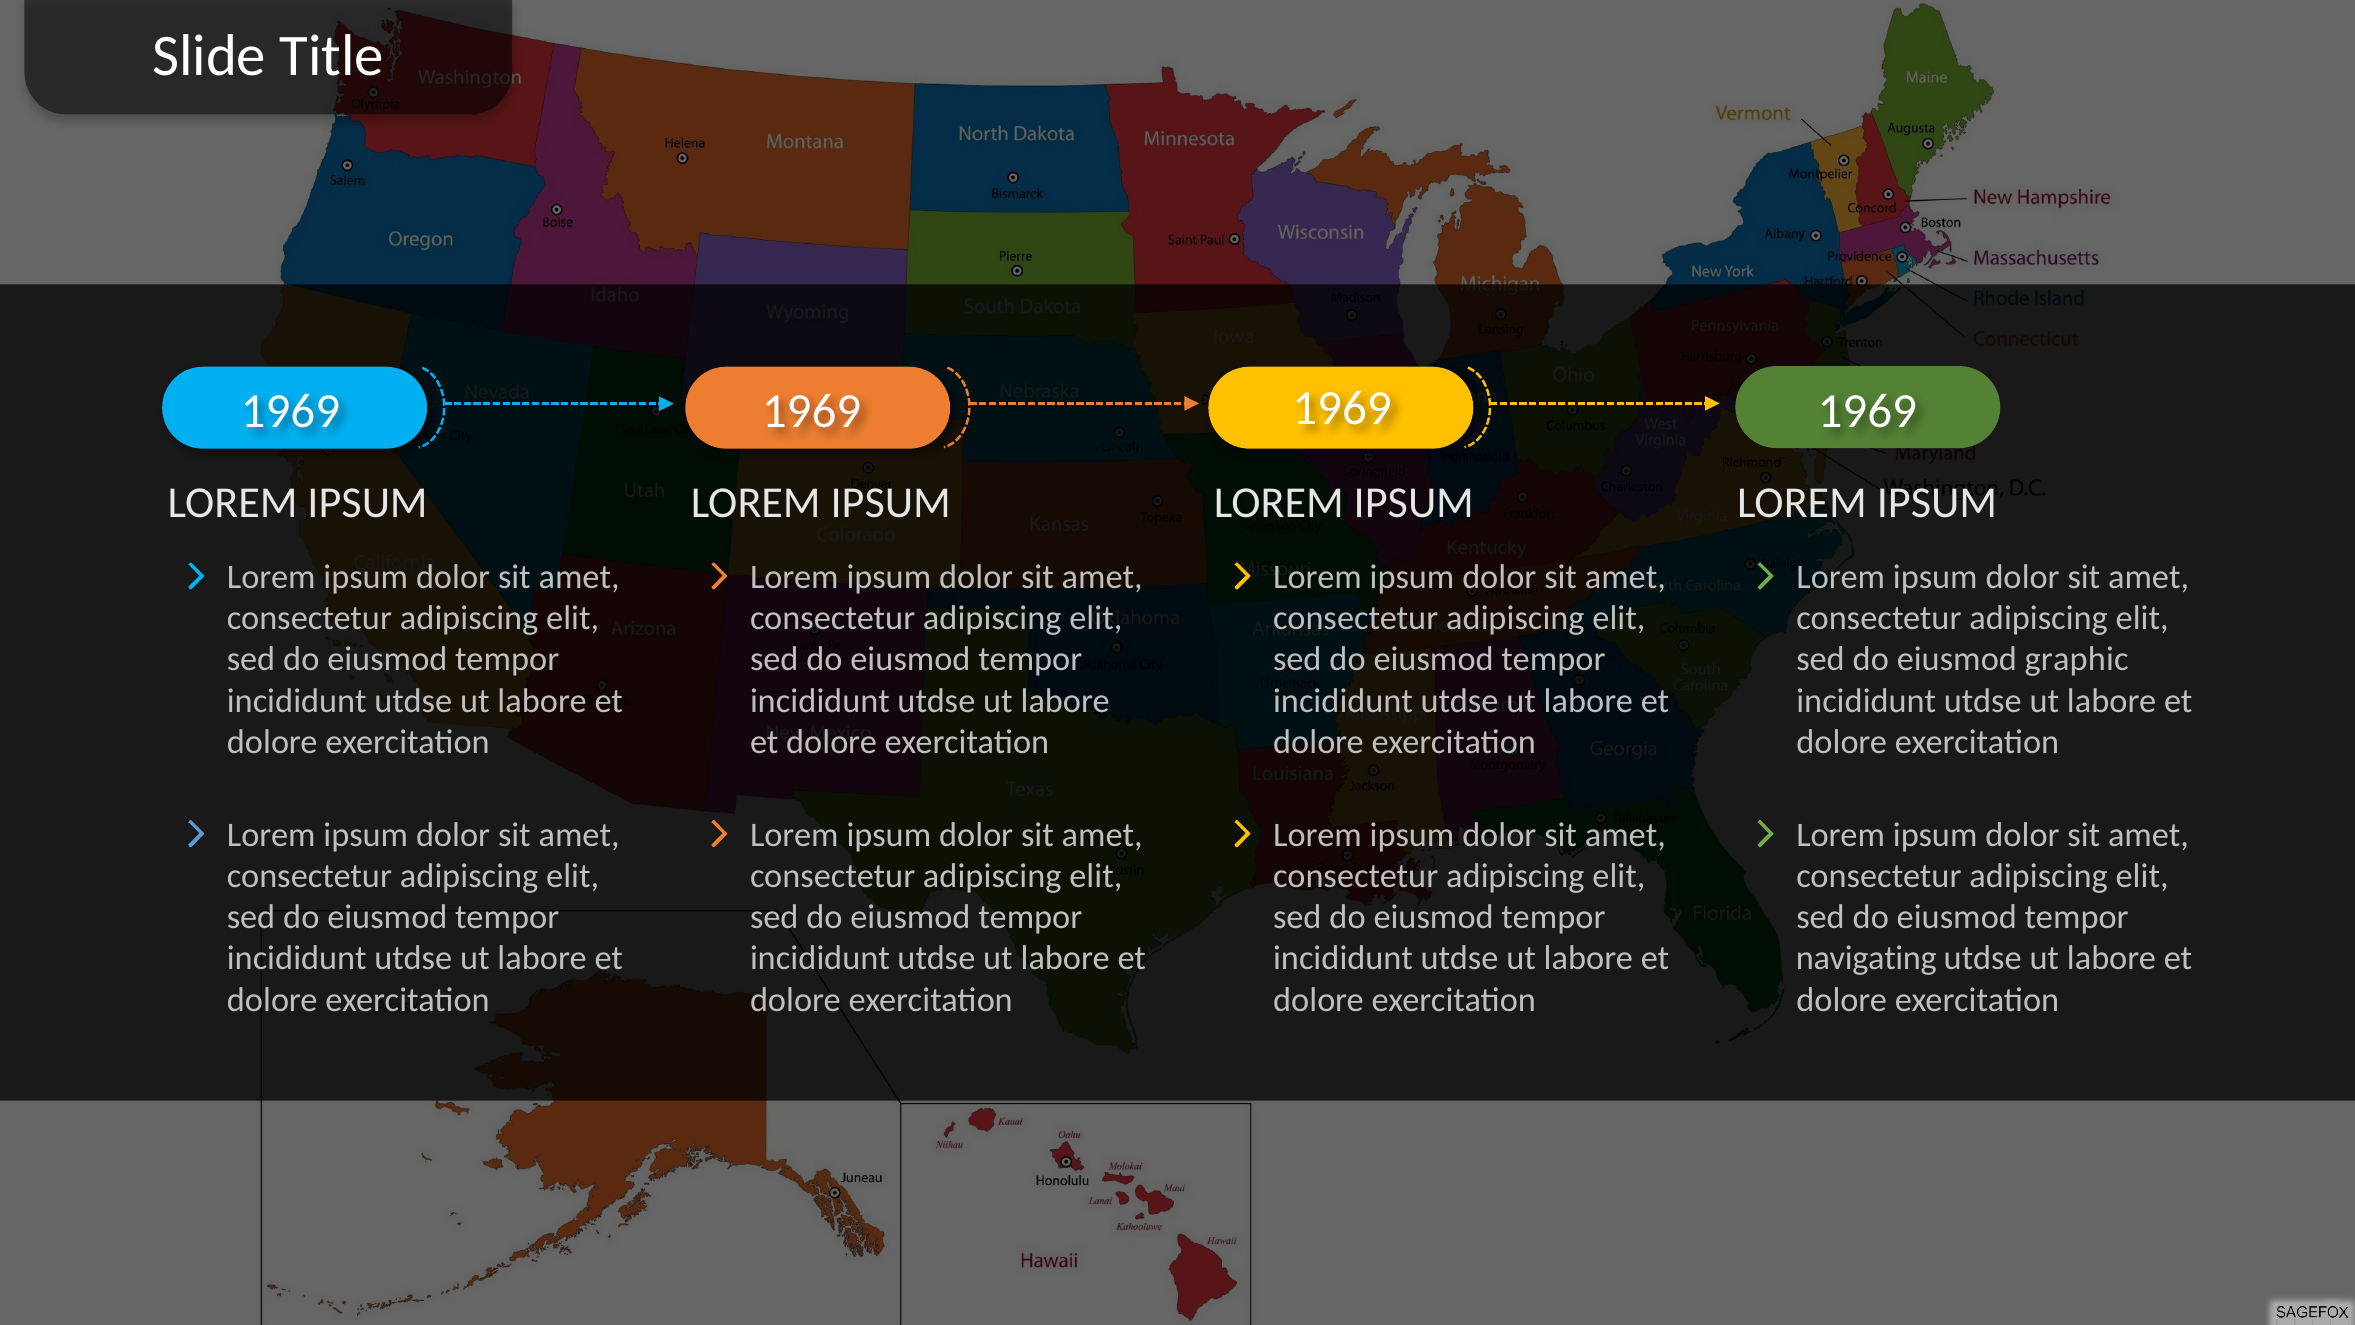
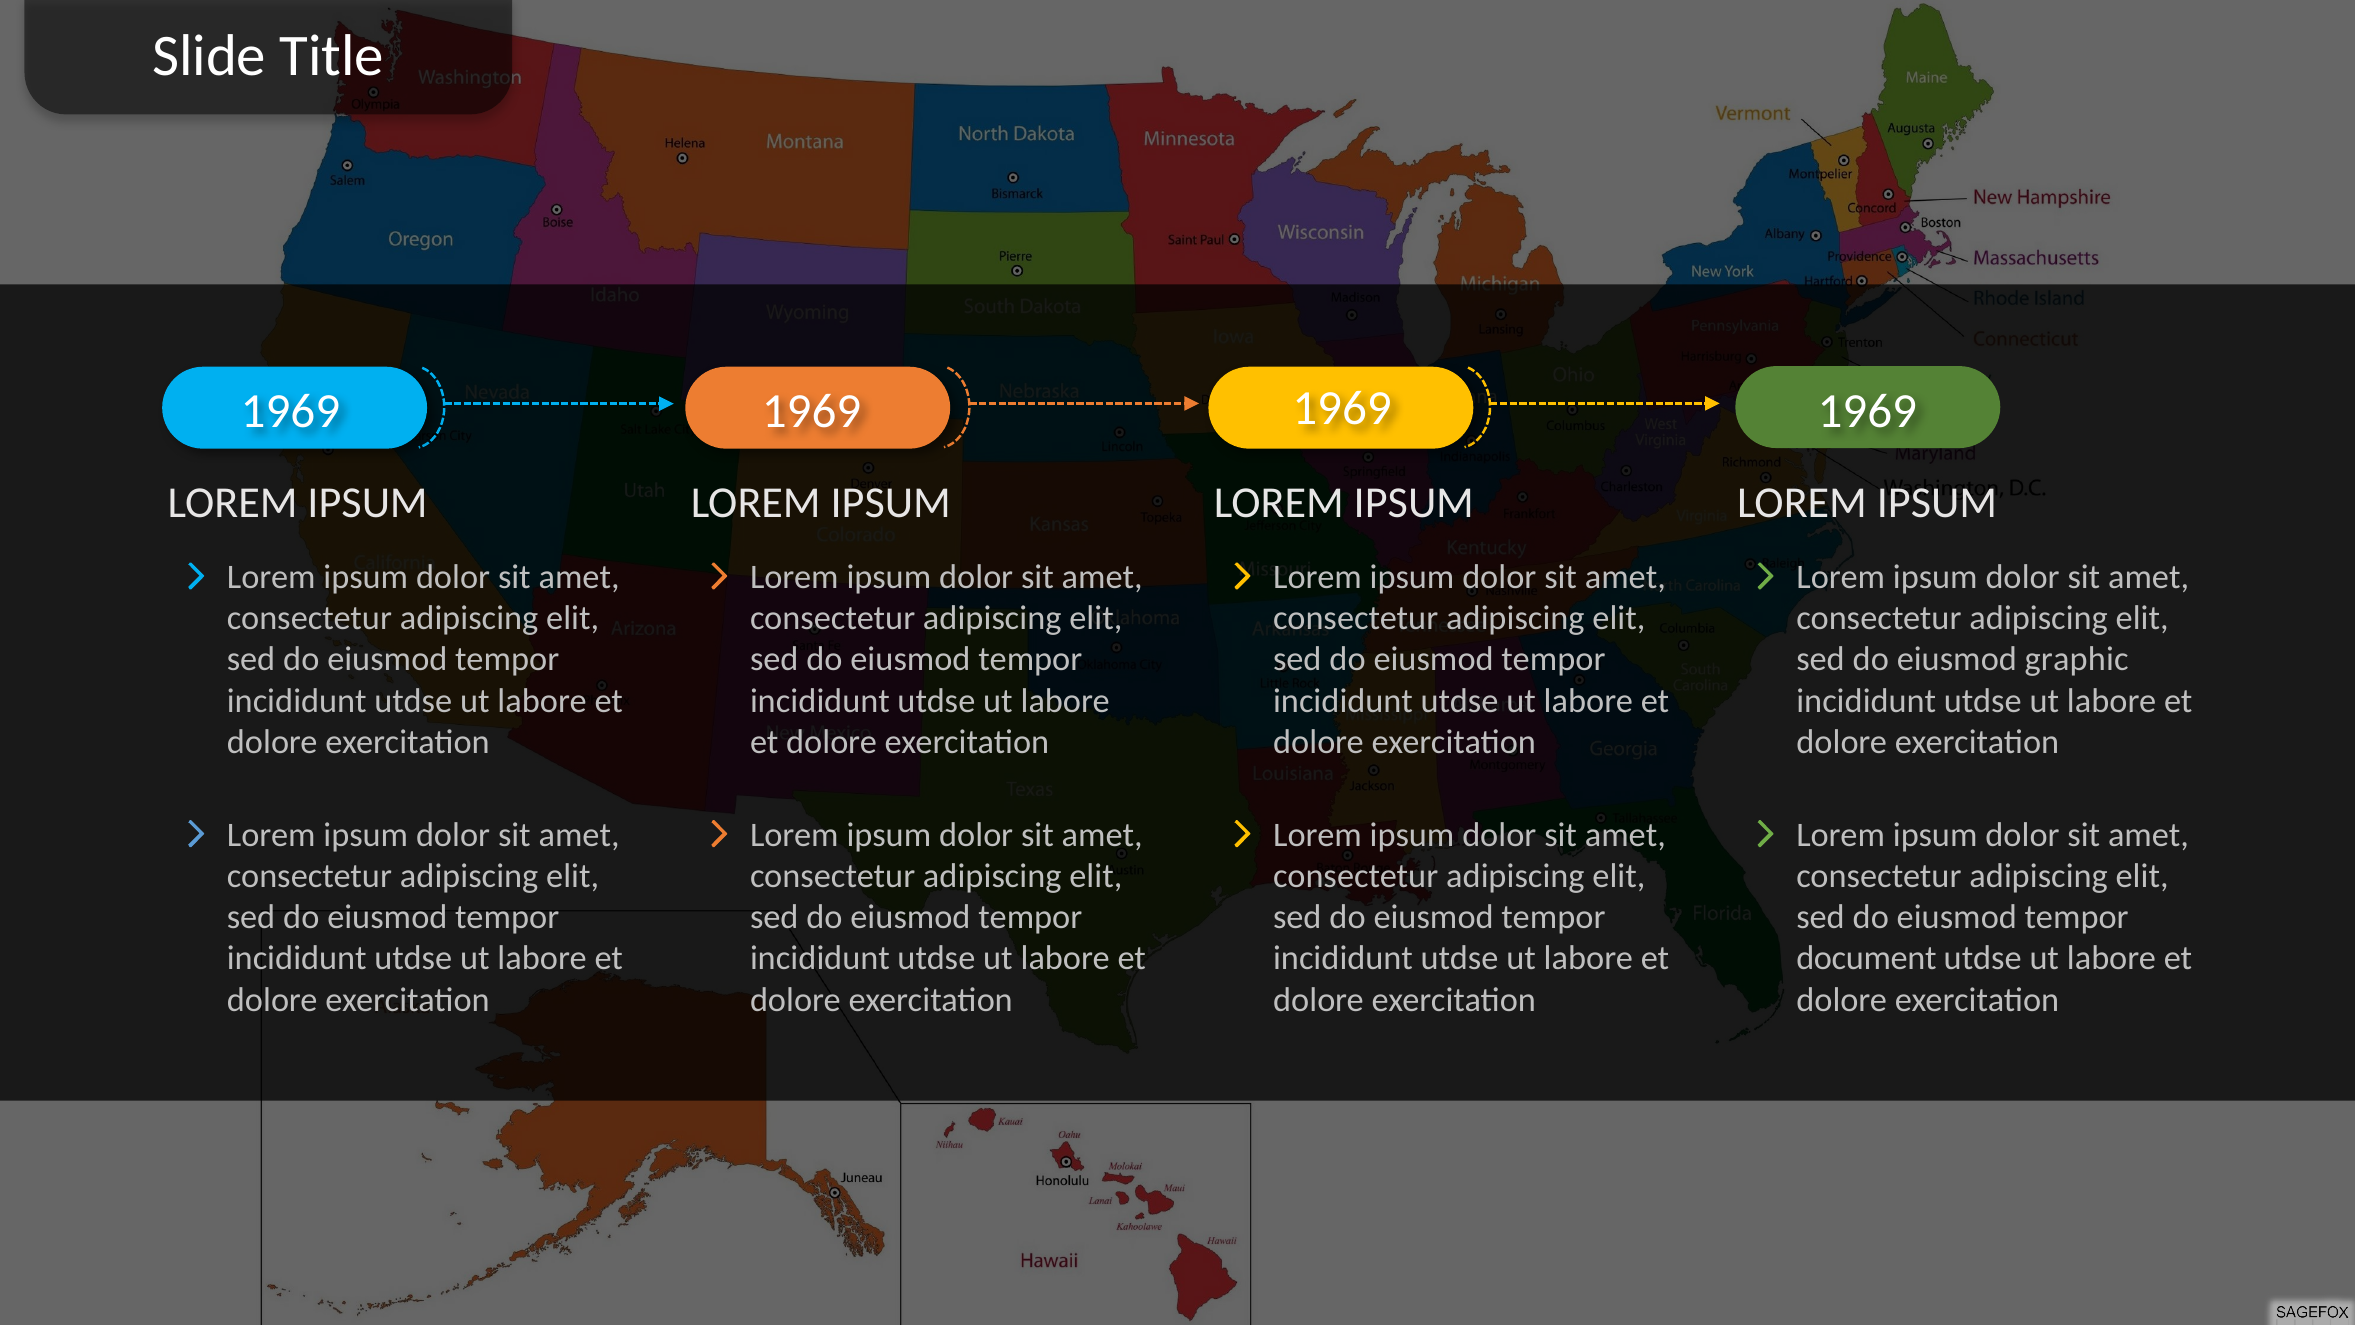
navigating: navigating -> document
